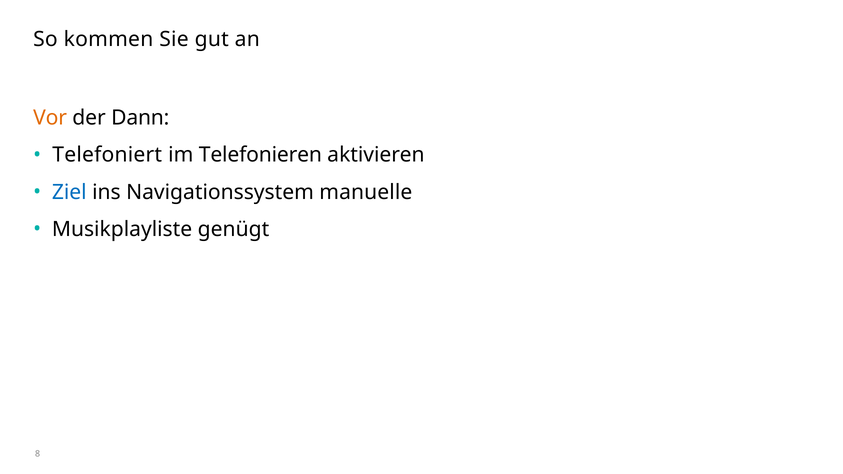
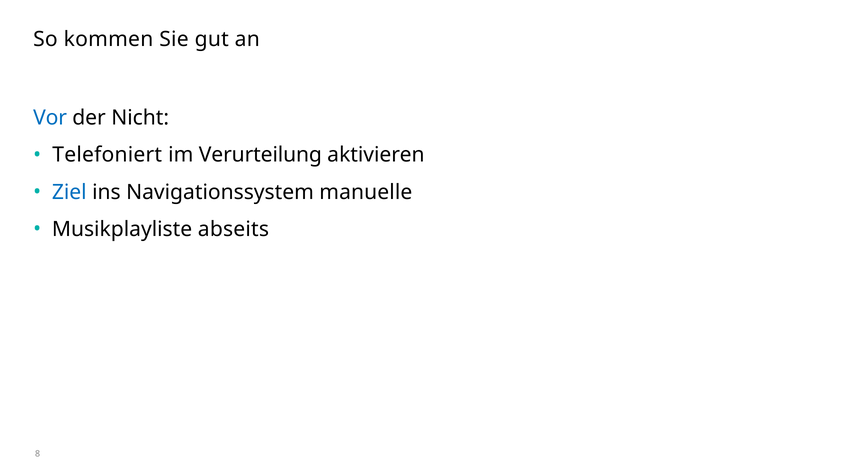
Vor colour: orange -> blue
Dann: Dann -> Nicht
Telefonieren: Telefonieren -> Verurteilung
genügt: genügt -> abseits
